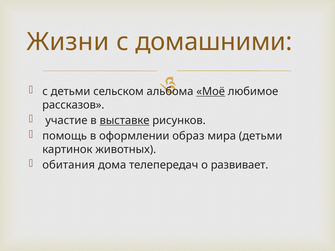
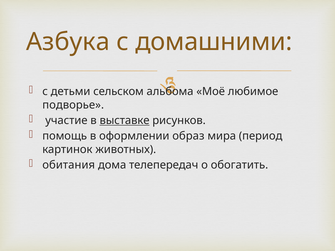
Жизни: Жизни -> Азбука
Моё underline: present -> none
рассказов: рассказов -> подворье
мира детьми: детьми -> период
развивает: развивает -> обогатить
